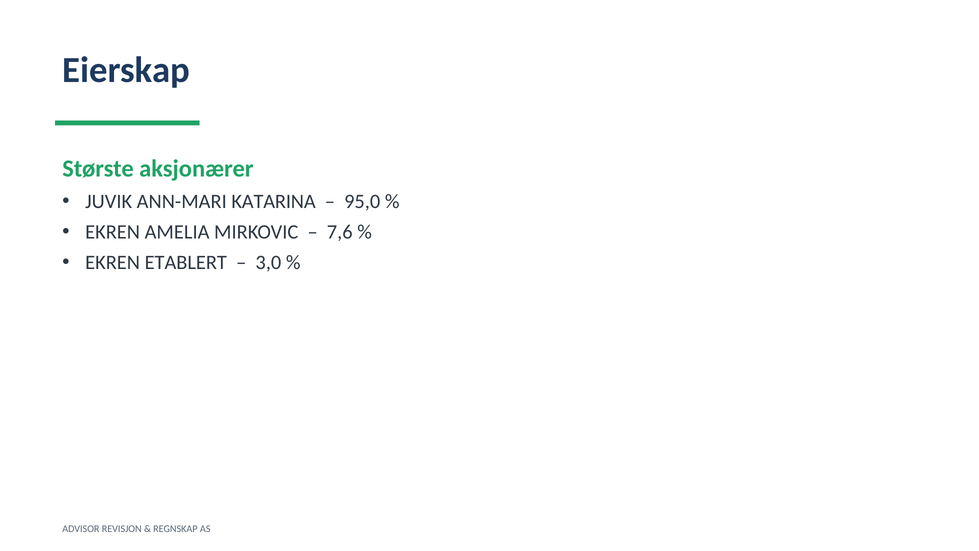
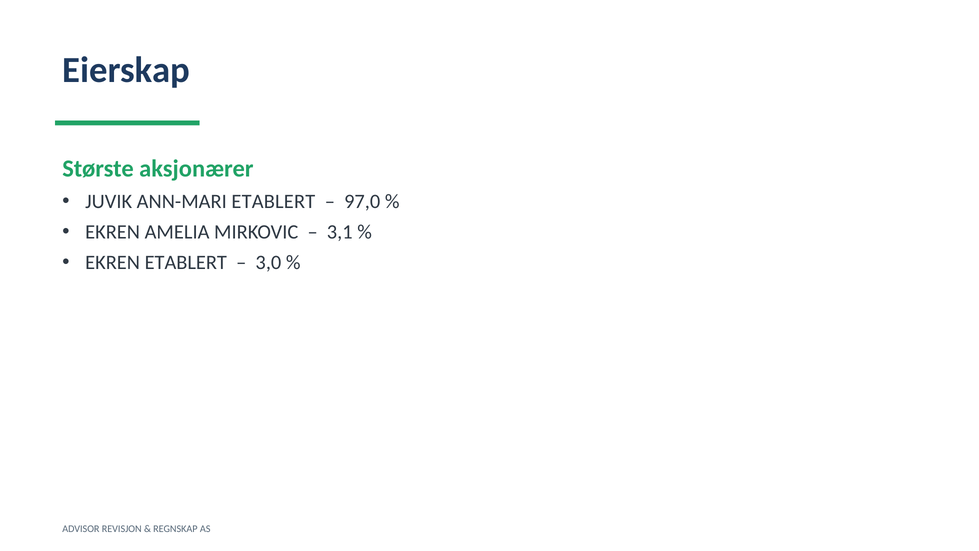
ANN-MARI KATARINA: KATARINA -> ETABLERT
95,0: 95,0 -> 97,0
7,6: 7,6 -> 3,1
